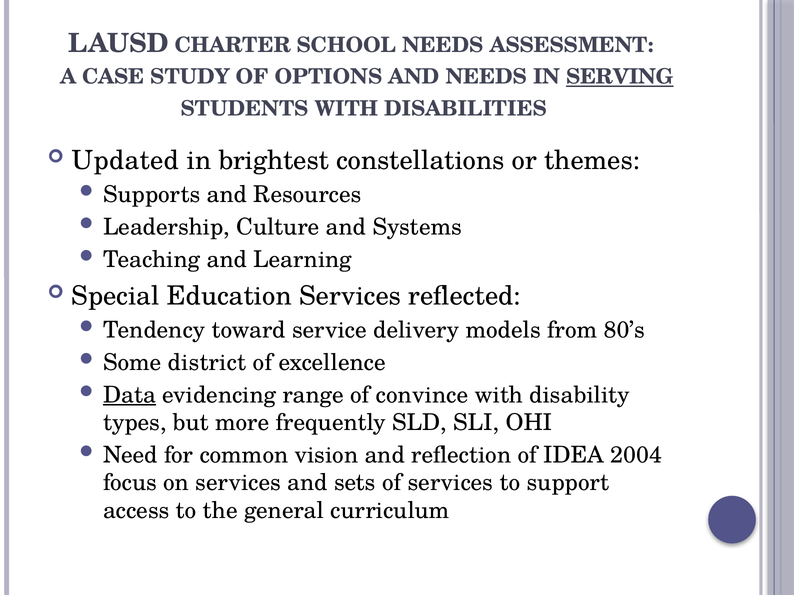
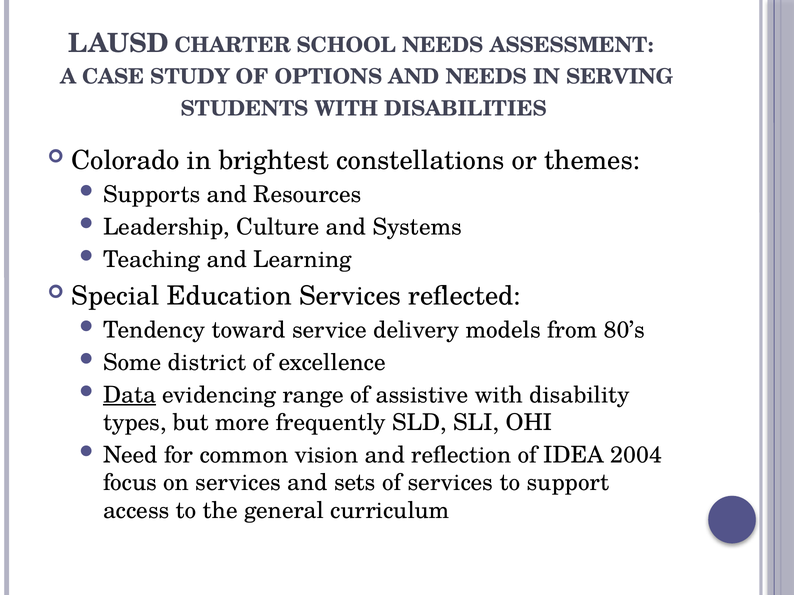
SERVING underline: present -> none
Updated: Updated -> Colorado
convince: convince -> assistive
